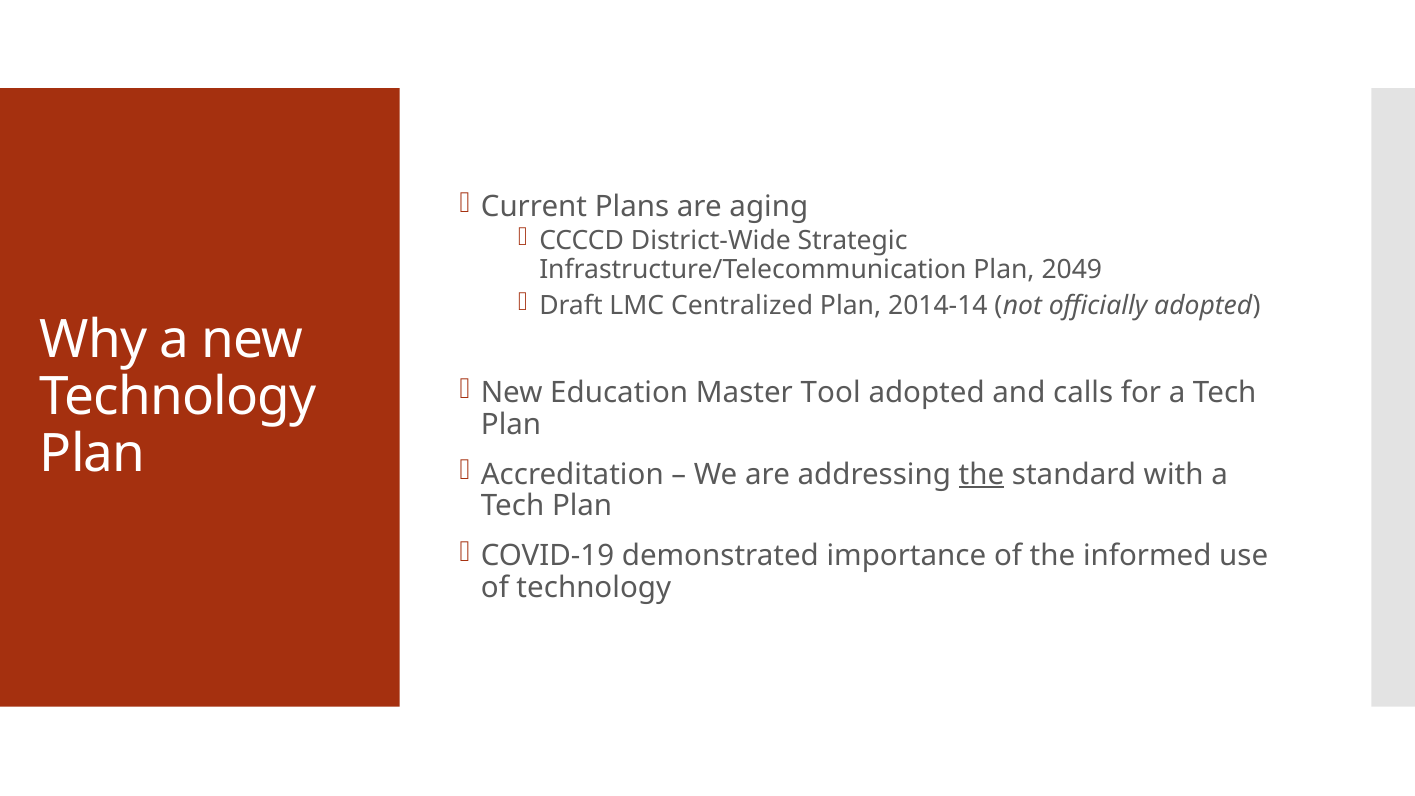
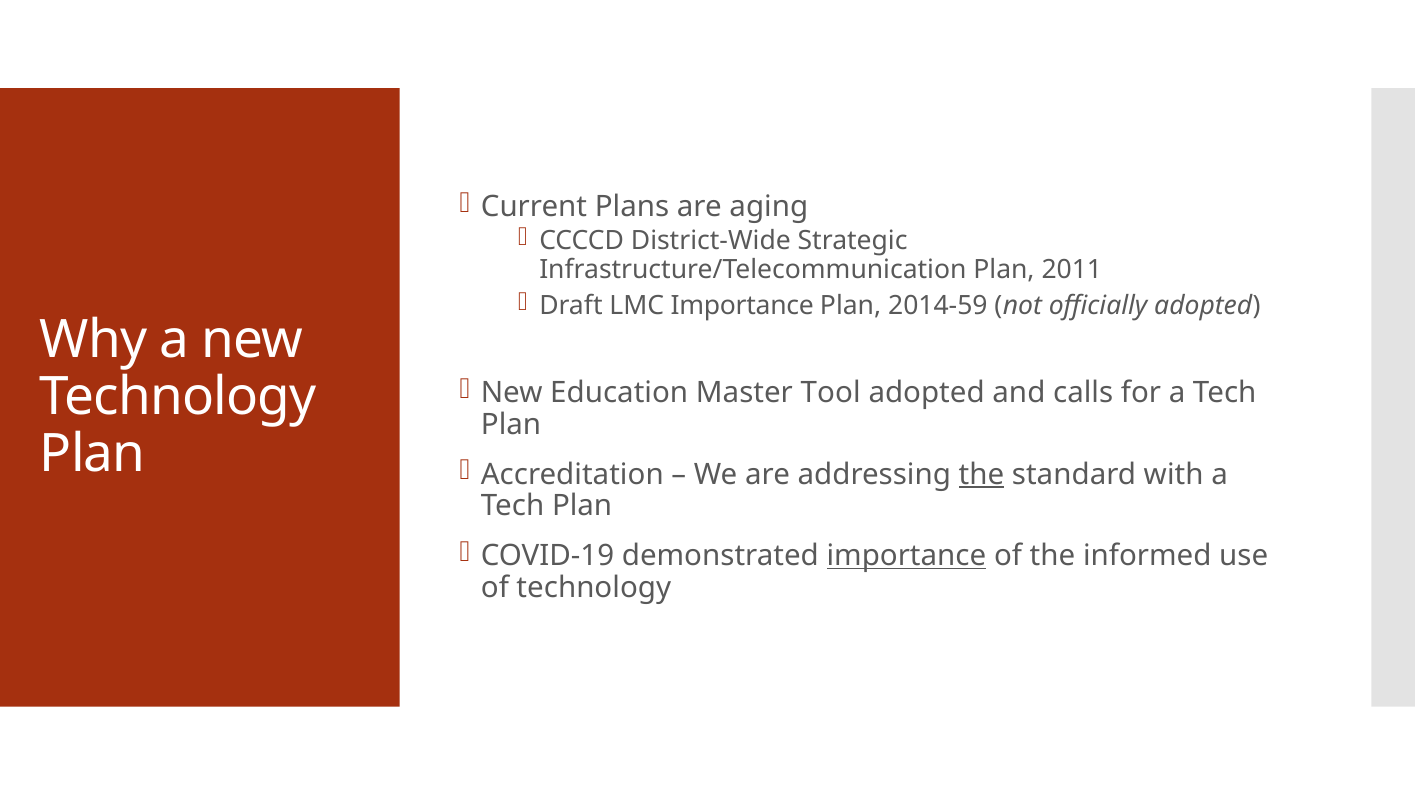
2049: 2049 -> 2011
LMC Centralized: Centralized -> Importance
2014-14: 2014-14 -> 2014-59
importance at (906, 556) underline: none -> present
